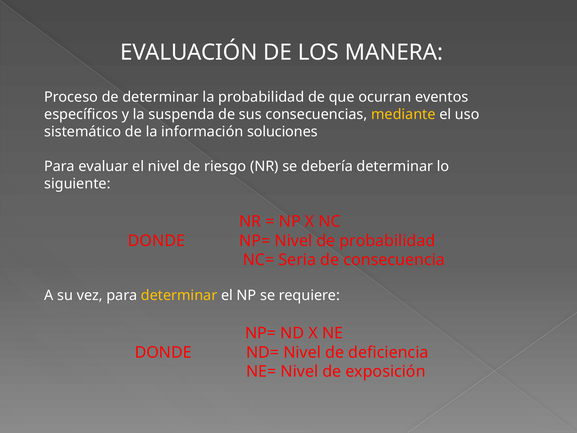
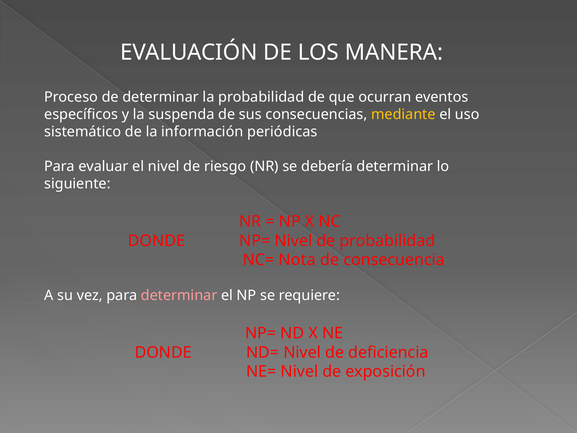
soluciones: soluciones -> periódicas
Seria: Seria -> Nota
determinar at (179, 295) colour: yellow -> pink
